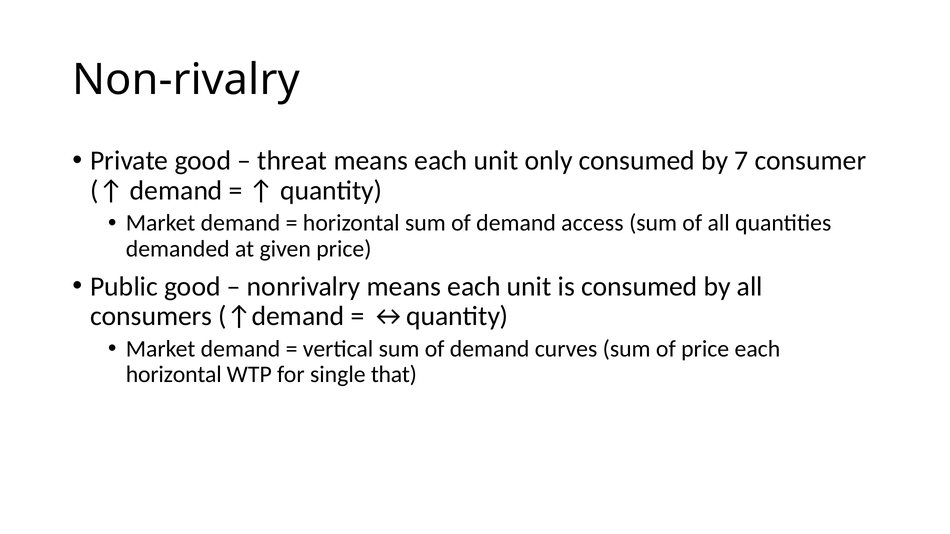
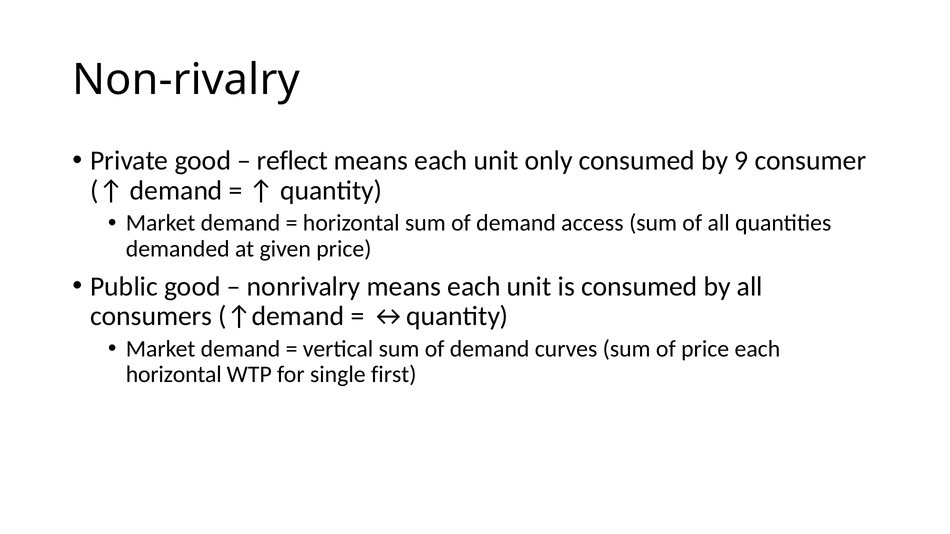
threat: threat -> reflect
7: 7 -> 9
that: that -> first
